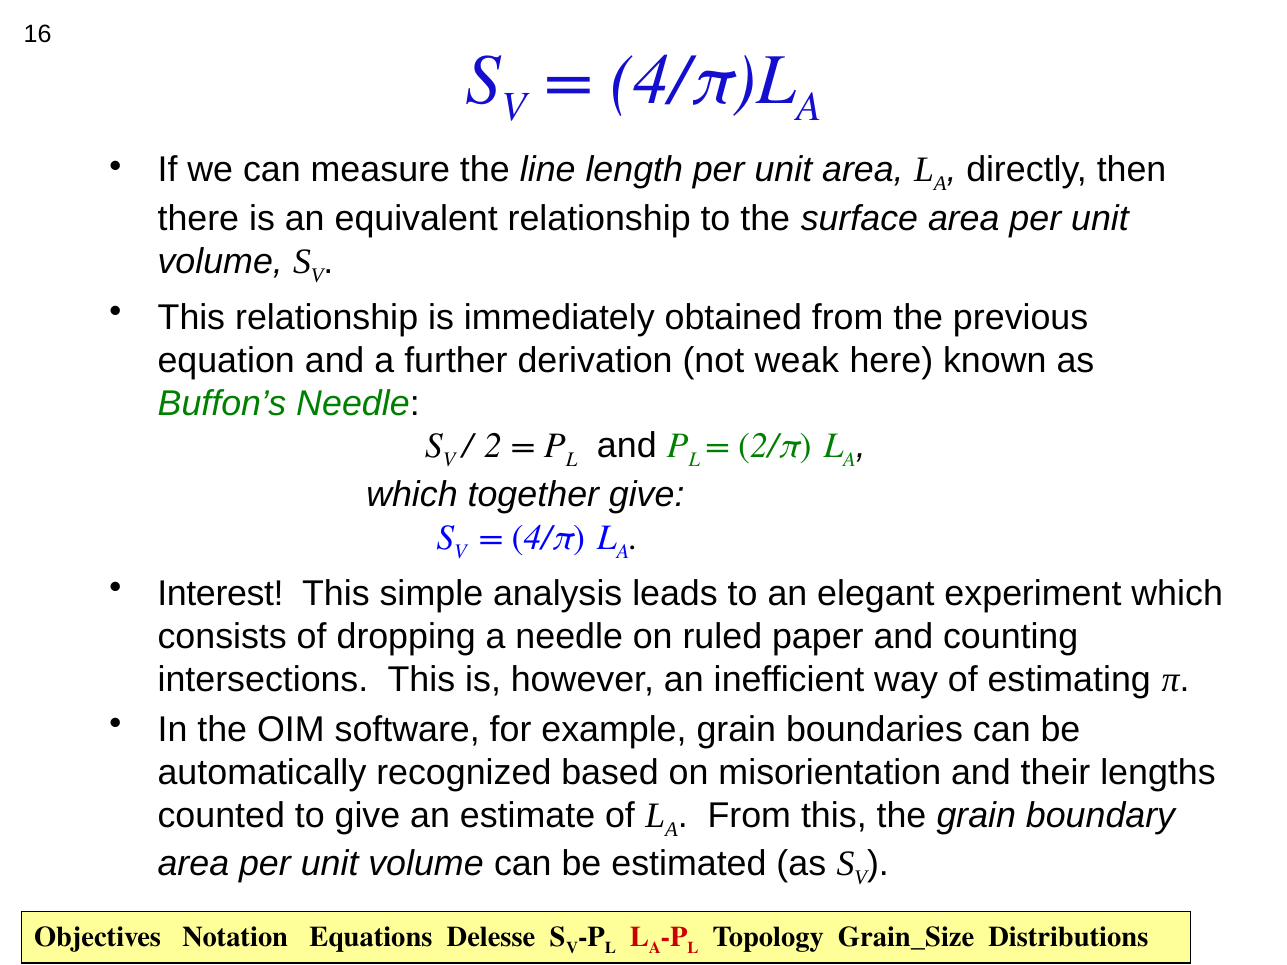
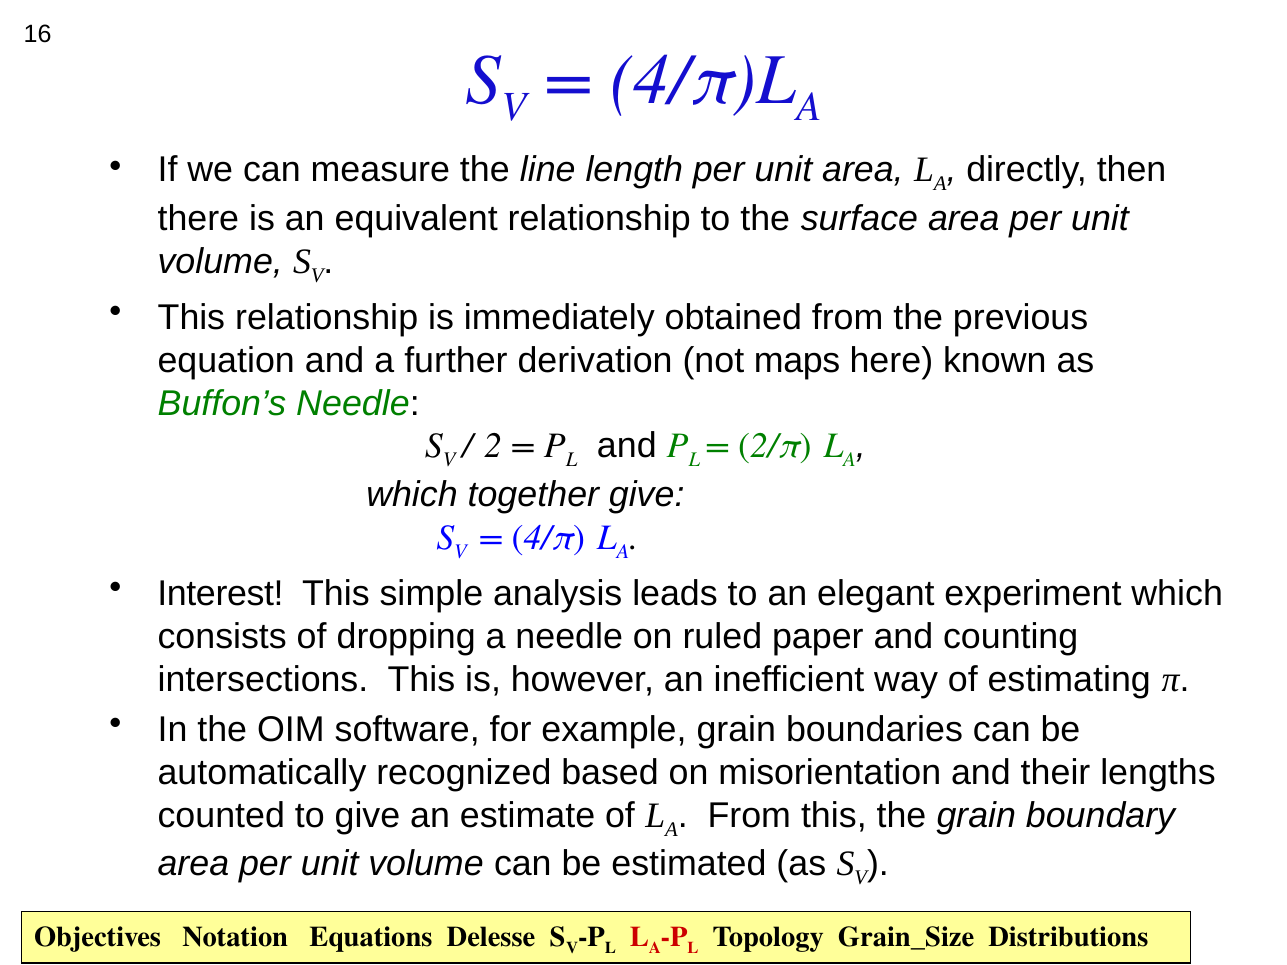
weak: weak -> maps
